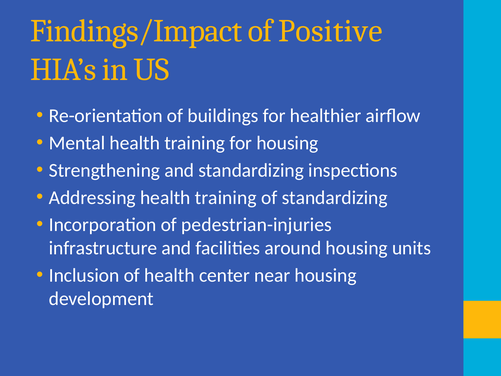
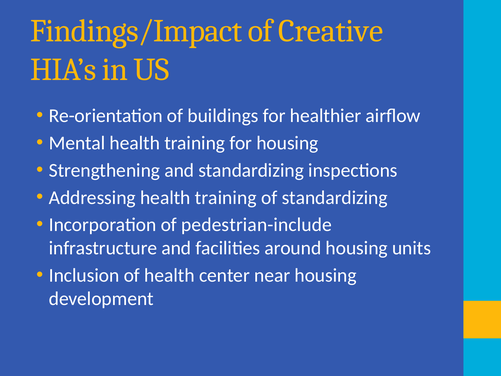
Positive: Positive -> Creative
pedestrian-injuries: pedestrian-injuries -> pedestrian-include
